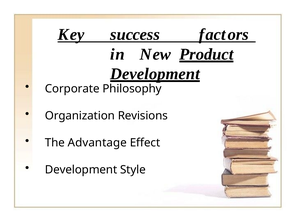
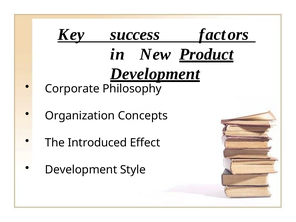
Revisions: Revisions -> Concepts
Advantage: Advantage -> Introduced
